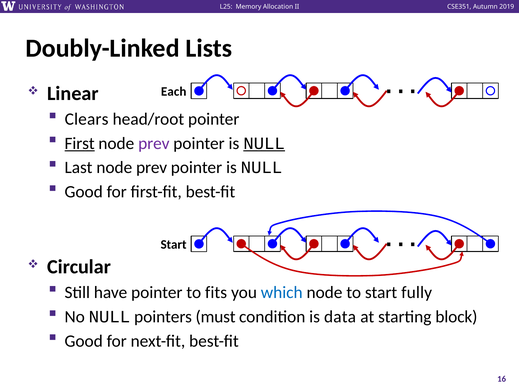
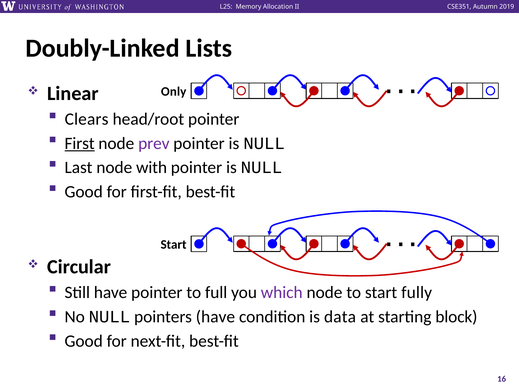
Each: Each -> Only
NULL at (264, 143) underline: present -> none
Last node prev: prev -> with
fits: fits -> full
which colour: blue -> purple
pointers must: must -> have
